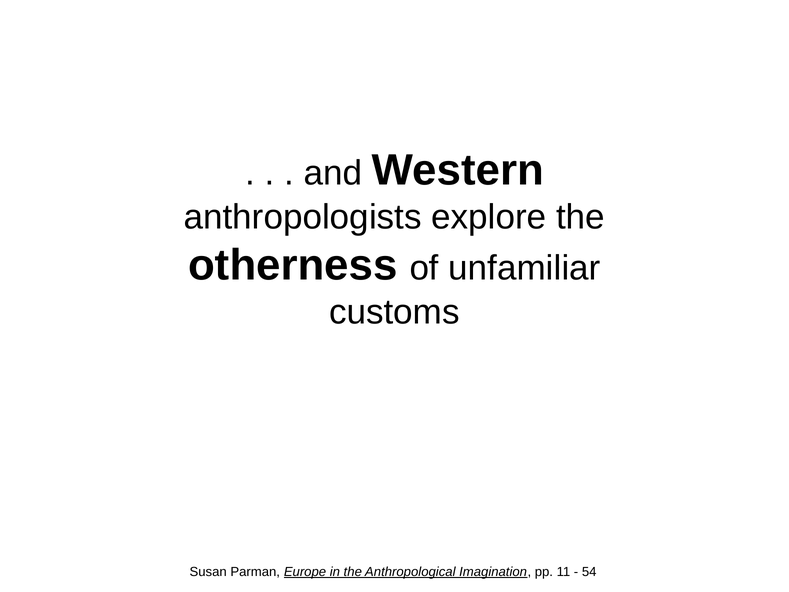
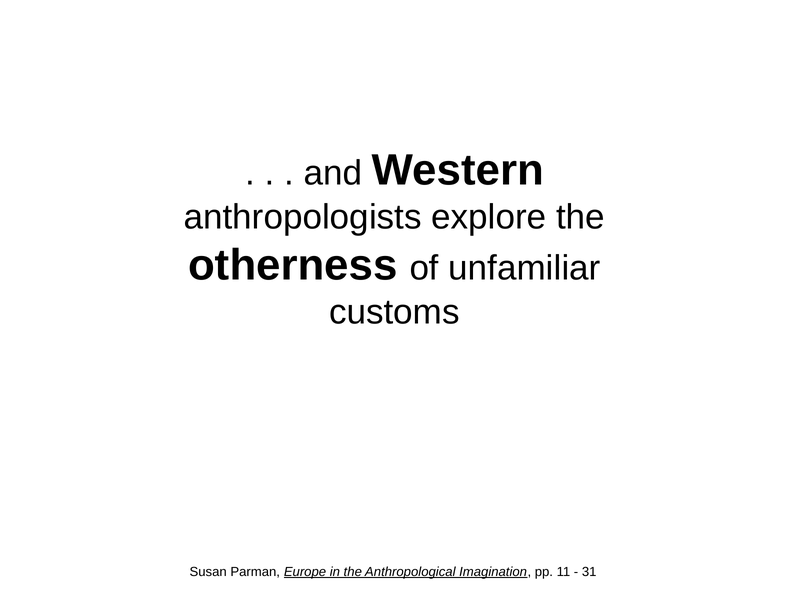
54: 54 -> 31
